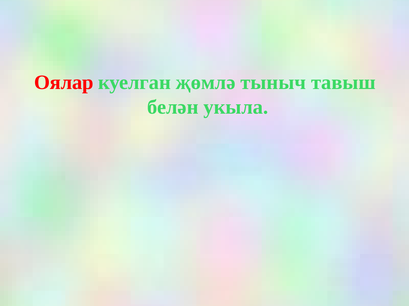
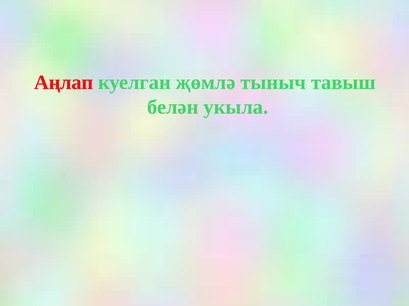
Оялар: Оялар -> Аңлап
